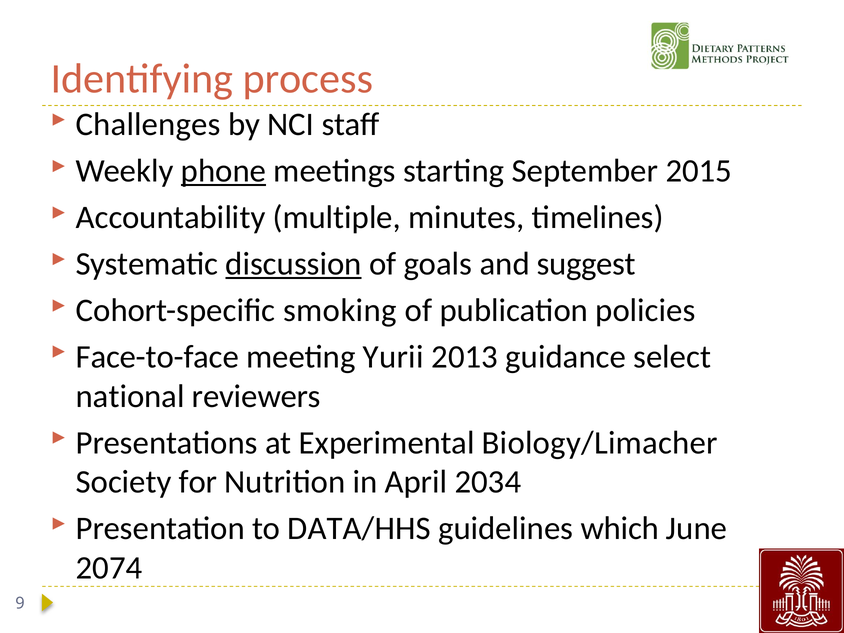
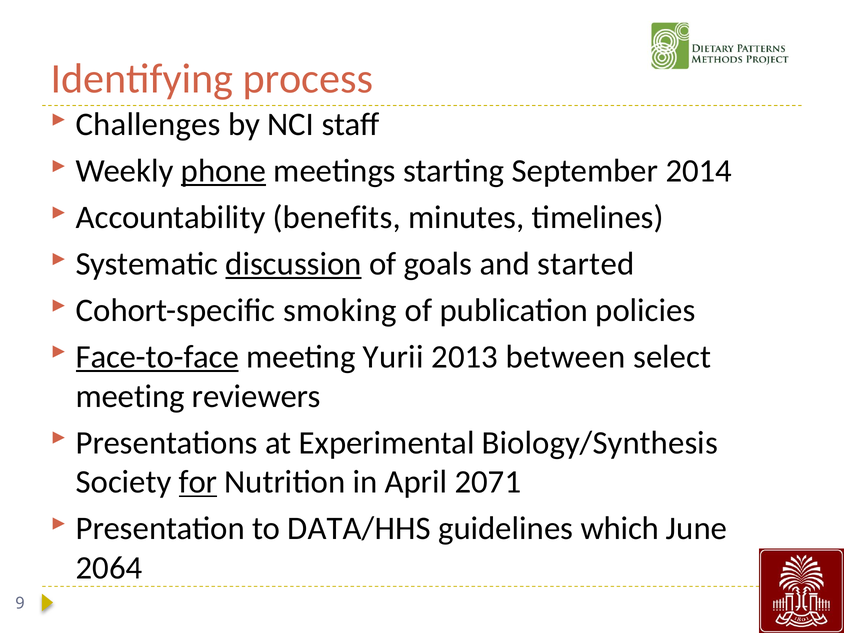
2015: 2015 -> 2014
multiple: multiple -> benefits
suggest: suggest -> started
Face-to-face underline: none -> present
guidance: guidance -> between
national at (130, 396): national -> meeting
Biology/Limacher: Biology/Limacher -> Biology/Synthesis
for underline: none -> present
2034: 2034 -> 2071
2074: 2074 -> 2064
